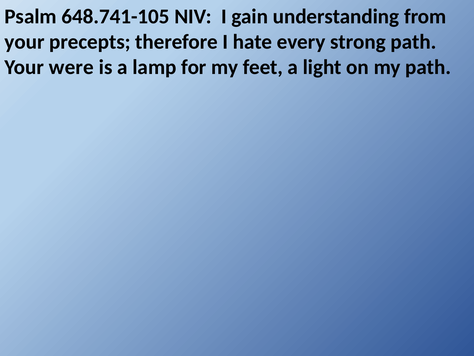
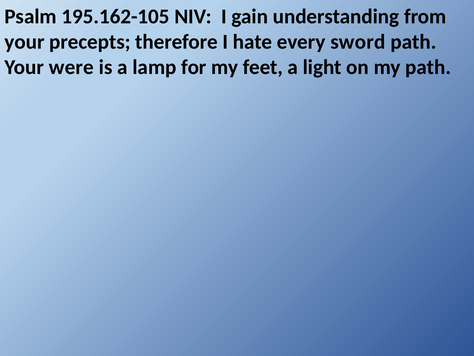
648.741-105: 648.741-105 -> 195.162-105
strong: strong -> sword
